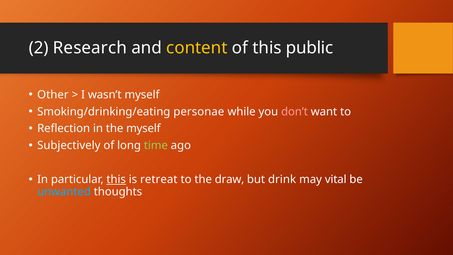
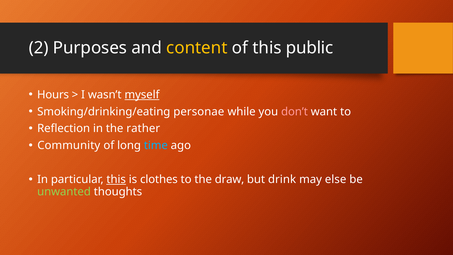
Research: Research -> Purposes
Other: Other -> Hours
myself at (142, 95) underline: none -> present
the myself: myself -> rather
Subjectively: Subjectively -> Community
time colour: light green -> light blue
retreat: retreat -> clothes
vital: vital -> else
unwanted colour: light blue -> light green
